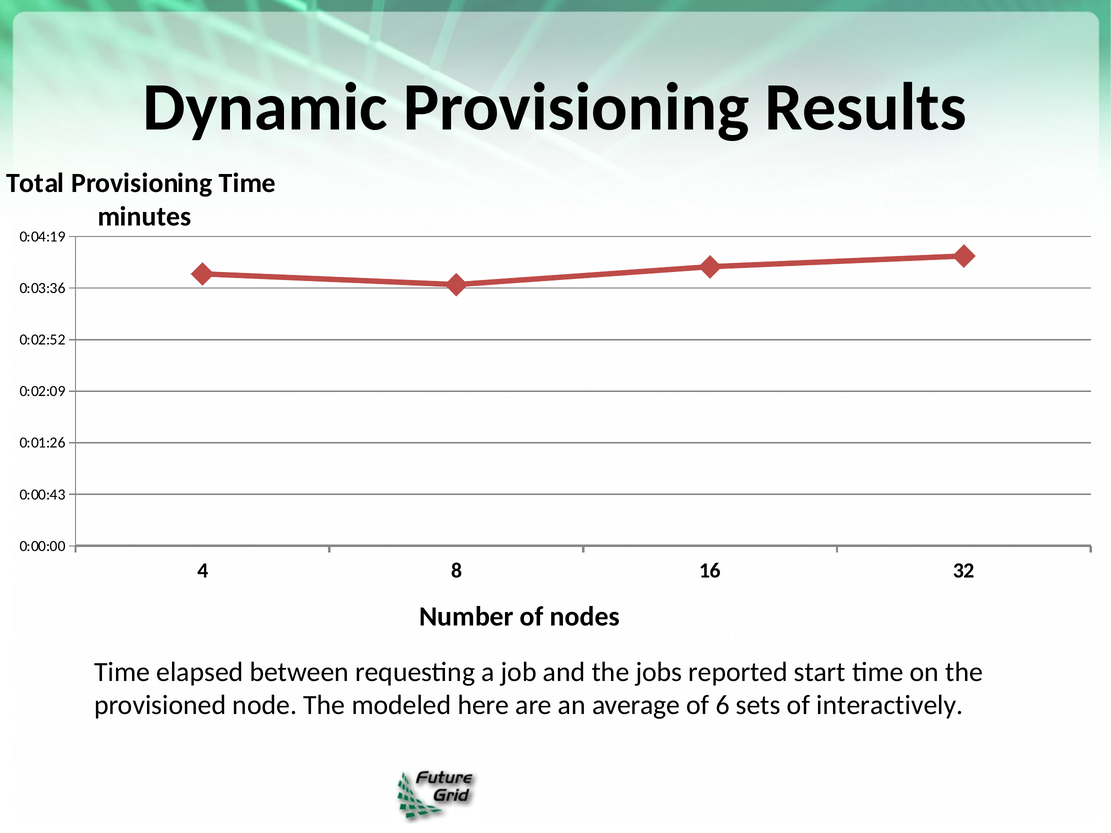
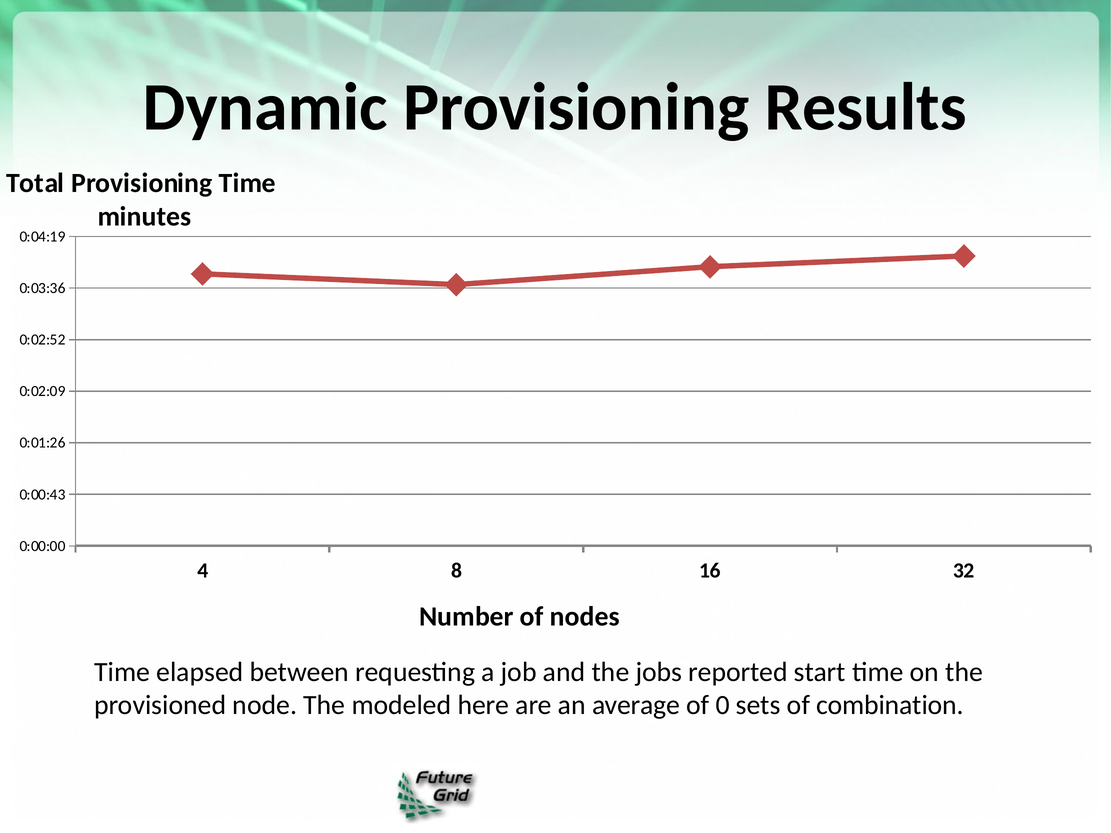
6: 6 -> 0
interactively: interactively -> combination
